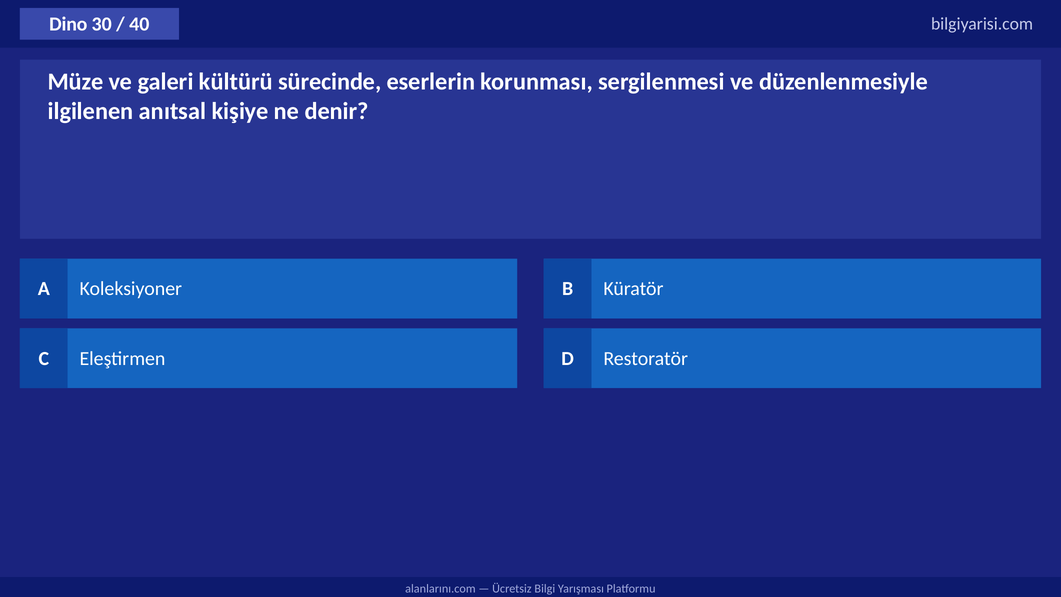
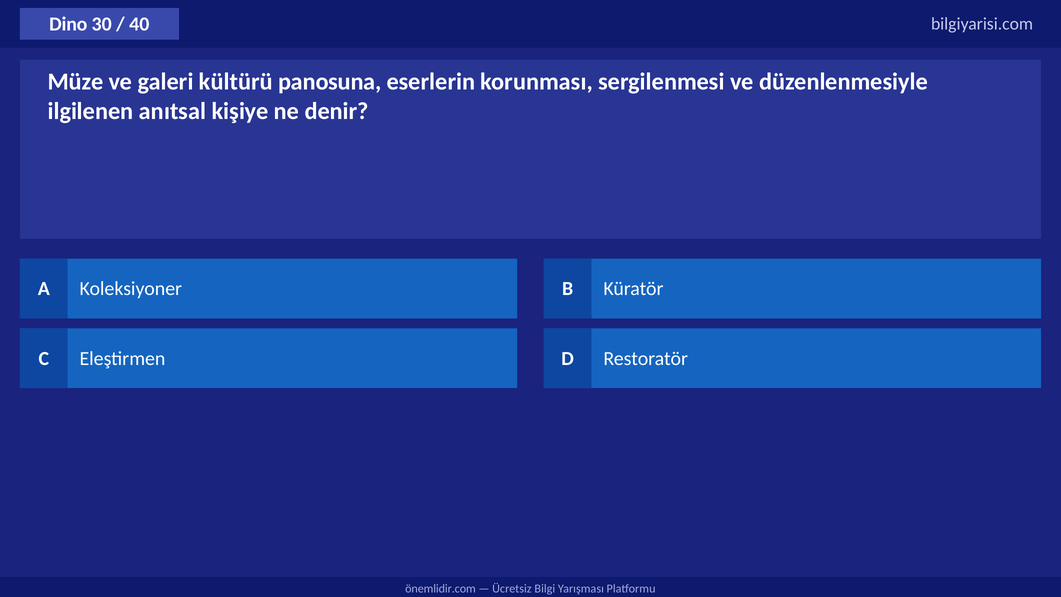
sürecinde: sürecinde -> panosuna
alanlarını.com: alanlarını.com -> önemlidir.com
